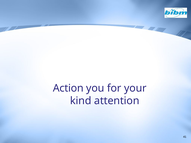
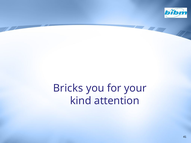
Action: Action -> Bricks
